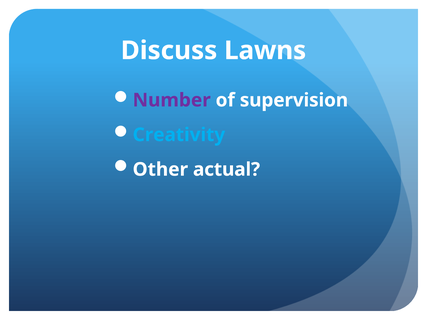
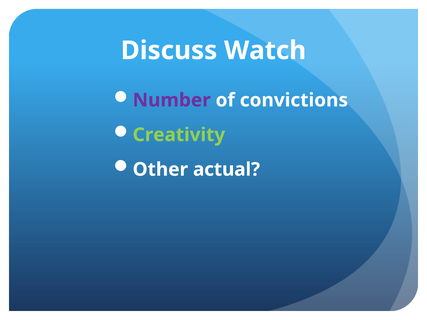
Lawns: Lawns -> Watch
supervision: supervision -> convictions
Creativity colour: light blue -> light green
